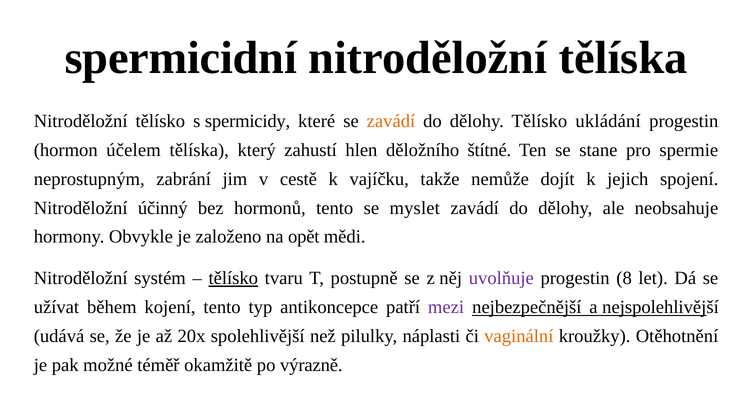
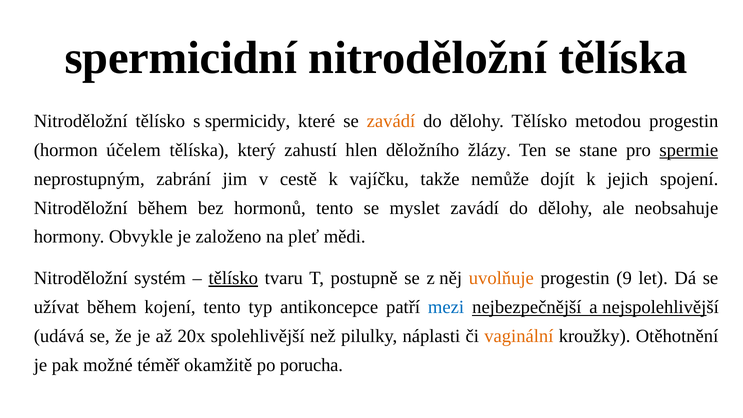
ukládání: ukládání -> metodou
štítné: štítné -> žlázy
spermie underline: none -> present
Nitroděložní účinný: účinný -> během
opět: opět -> pleť
uvolňuje colour: purple -> orange
8: 8 -> 9
mezi colour: purple -> blue
výrazně: výrazně -> porucha
